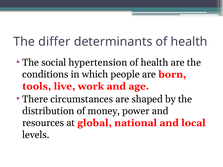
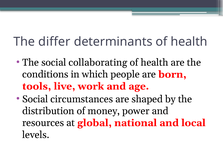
hypertension: hypertension -> collaborating
There at (35, 99): There -> Social
